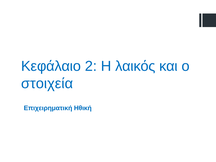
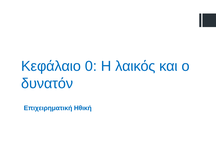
2: 2 -> 0
στοιχεία: στοιχεία -> δυνατόν
